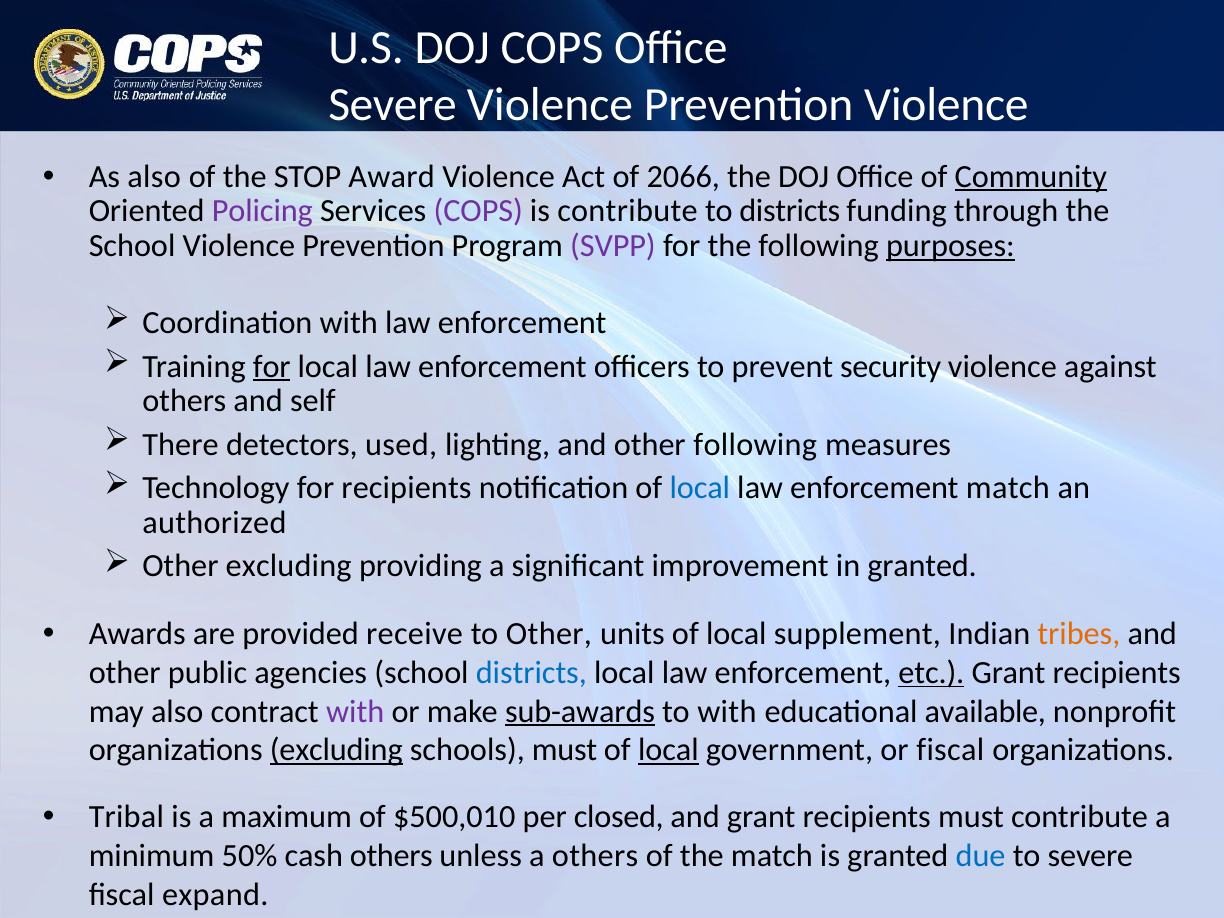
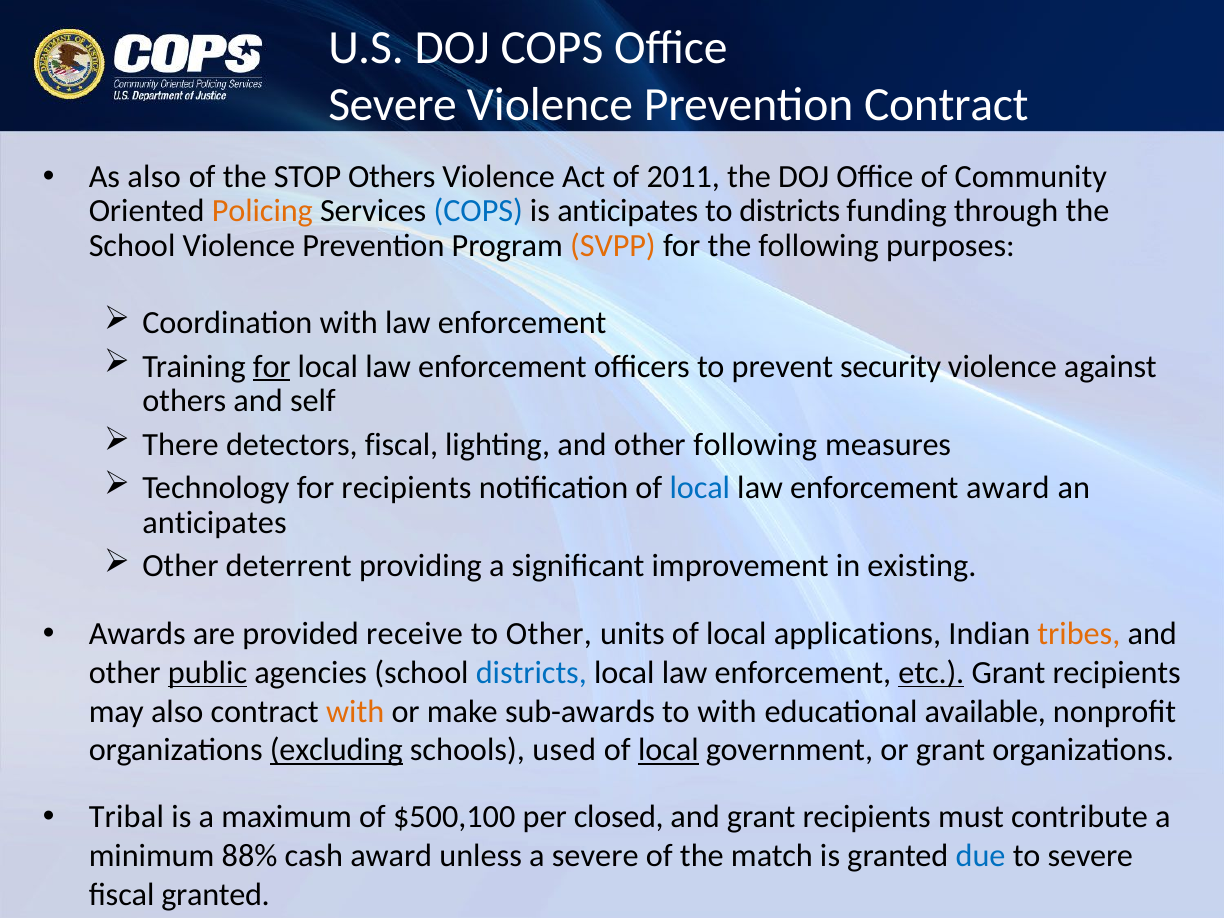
Prevention Violence: Violence -> Contract
STOP Award: Award -> Others
2066: 2066 -> 2011
Community underline: present -> none
Policing colour: purple -> orange
COPS at (478, 211) colour: purple -> blue
is contribute: contribute -> anticipates
SVPP colour: purple -> orange
purposes underline: present -> none
detectors used: used -> fiscal
enforcement match: match -> award
authorized at (214, 523): authorized -> anticipates
Other excluding: excluding -> deterrent
in granted: granted -> existing
supplement: supplement -> applications
public underline: none -> present
with at (355, 711) colour: purple -> orange
sub-awards underline: present -> none
schools must: must -> used
or fiscal: fiscal -> grant
$500,010: $500,010 -> $500,100
50%: 50% -> 88%
cash others: others -> award
a others: others -> severe
fiscal expand: expand -> granted
